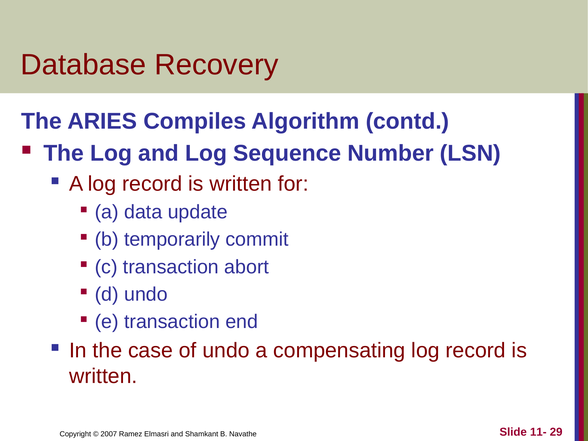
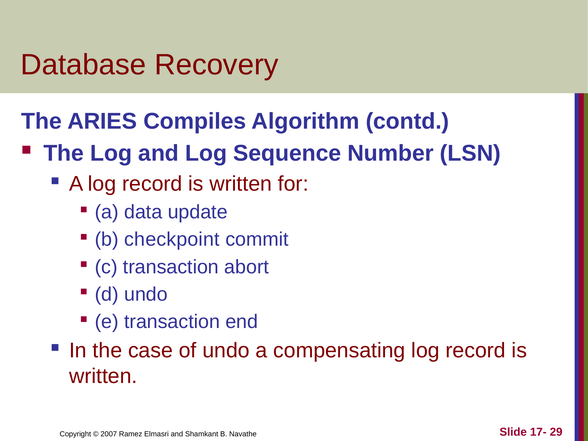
temporarily: temporarily -> checkpoint
11-: 11- -> 17-
